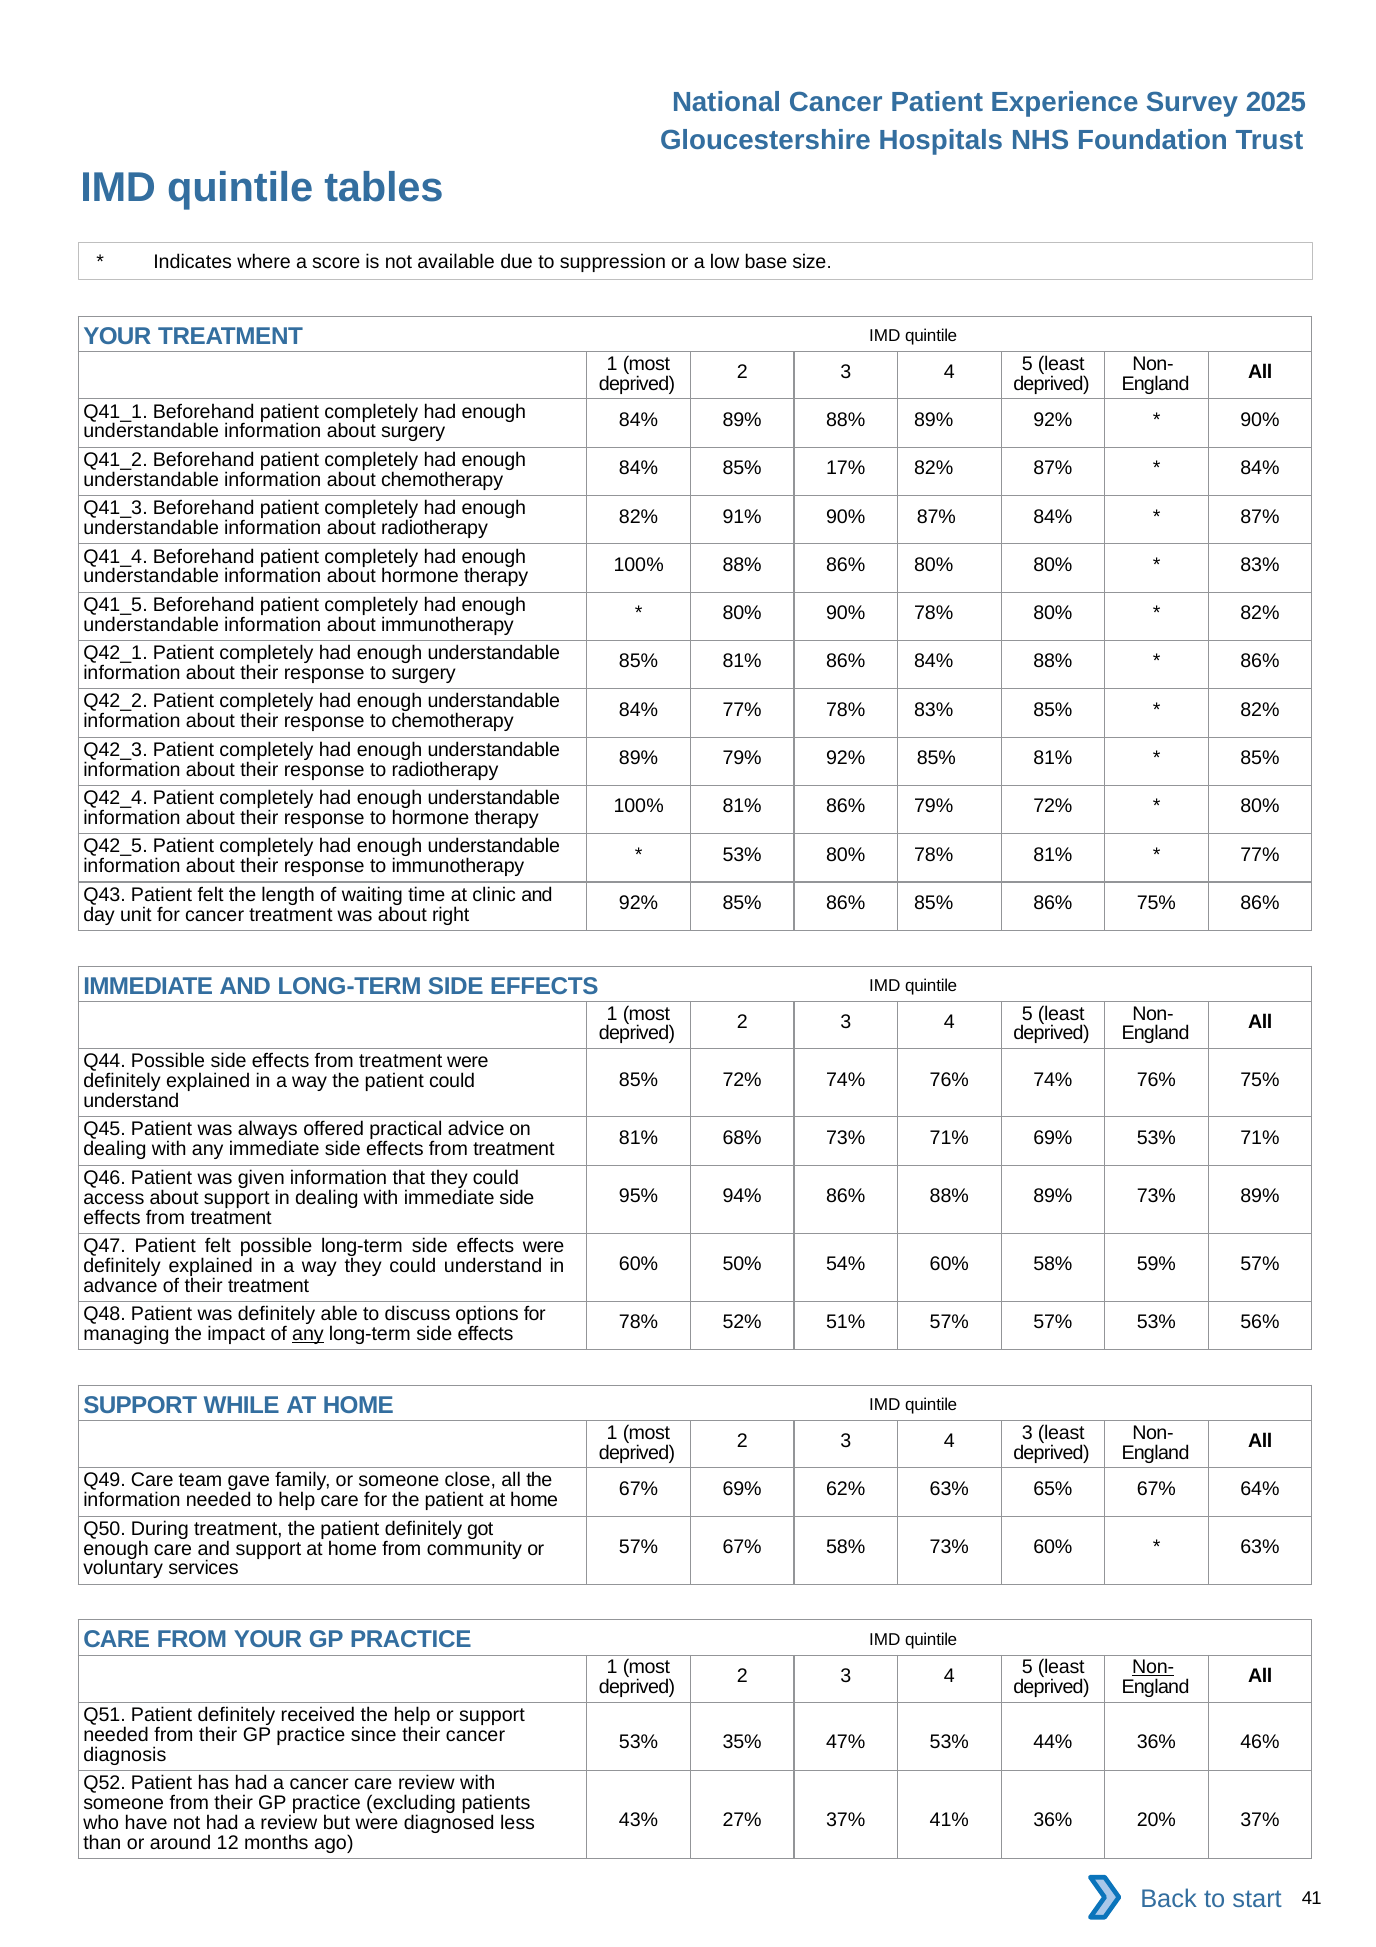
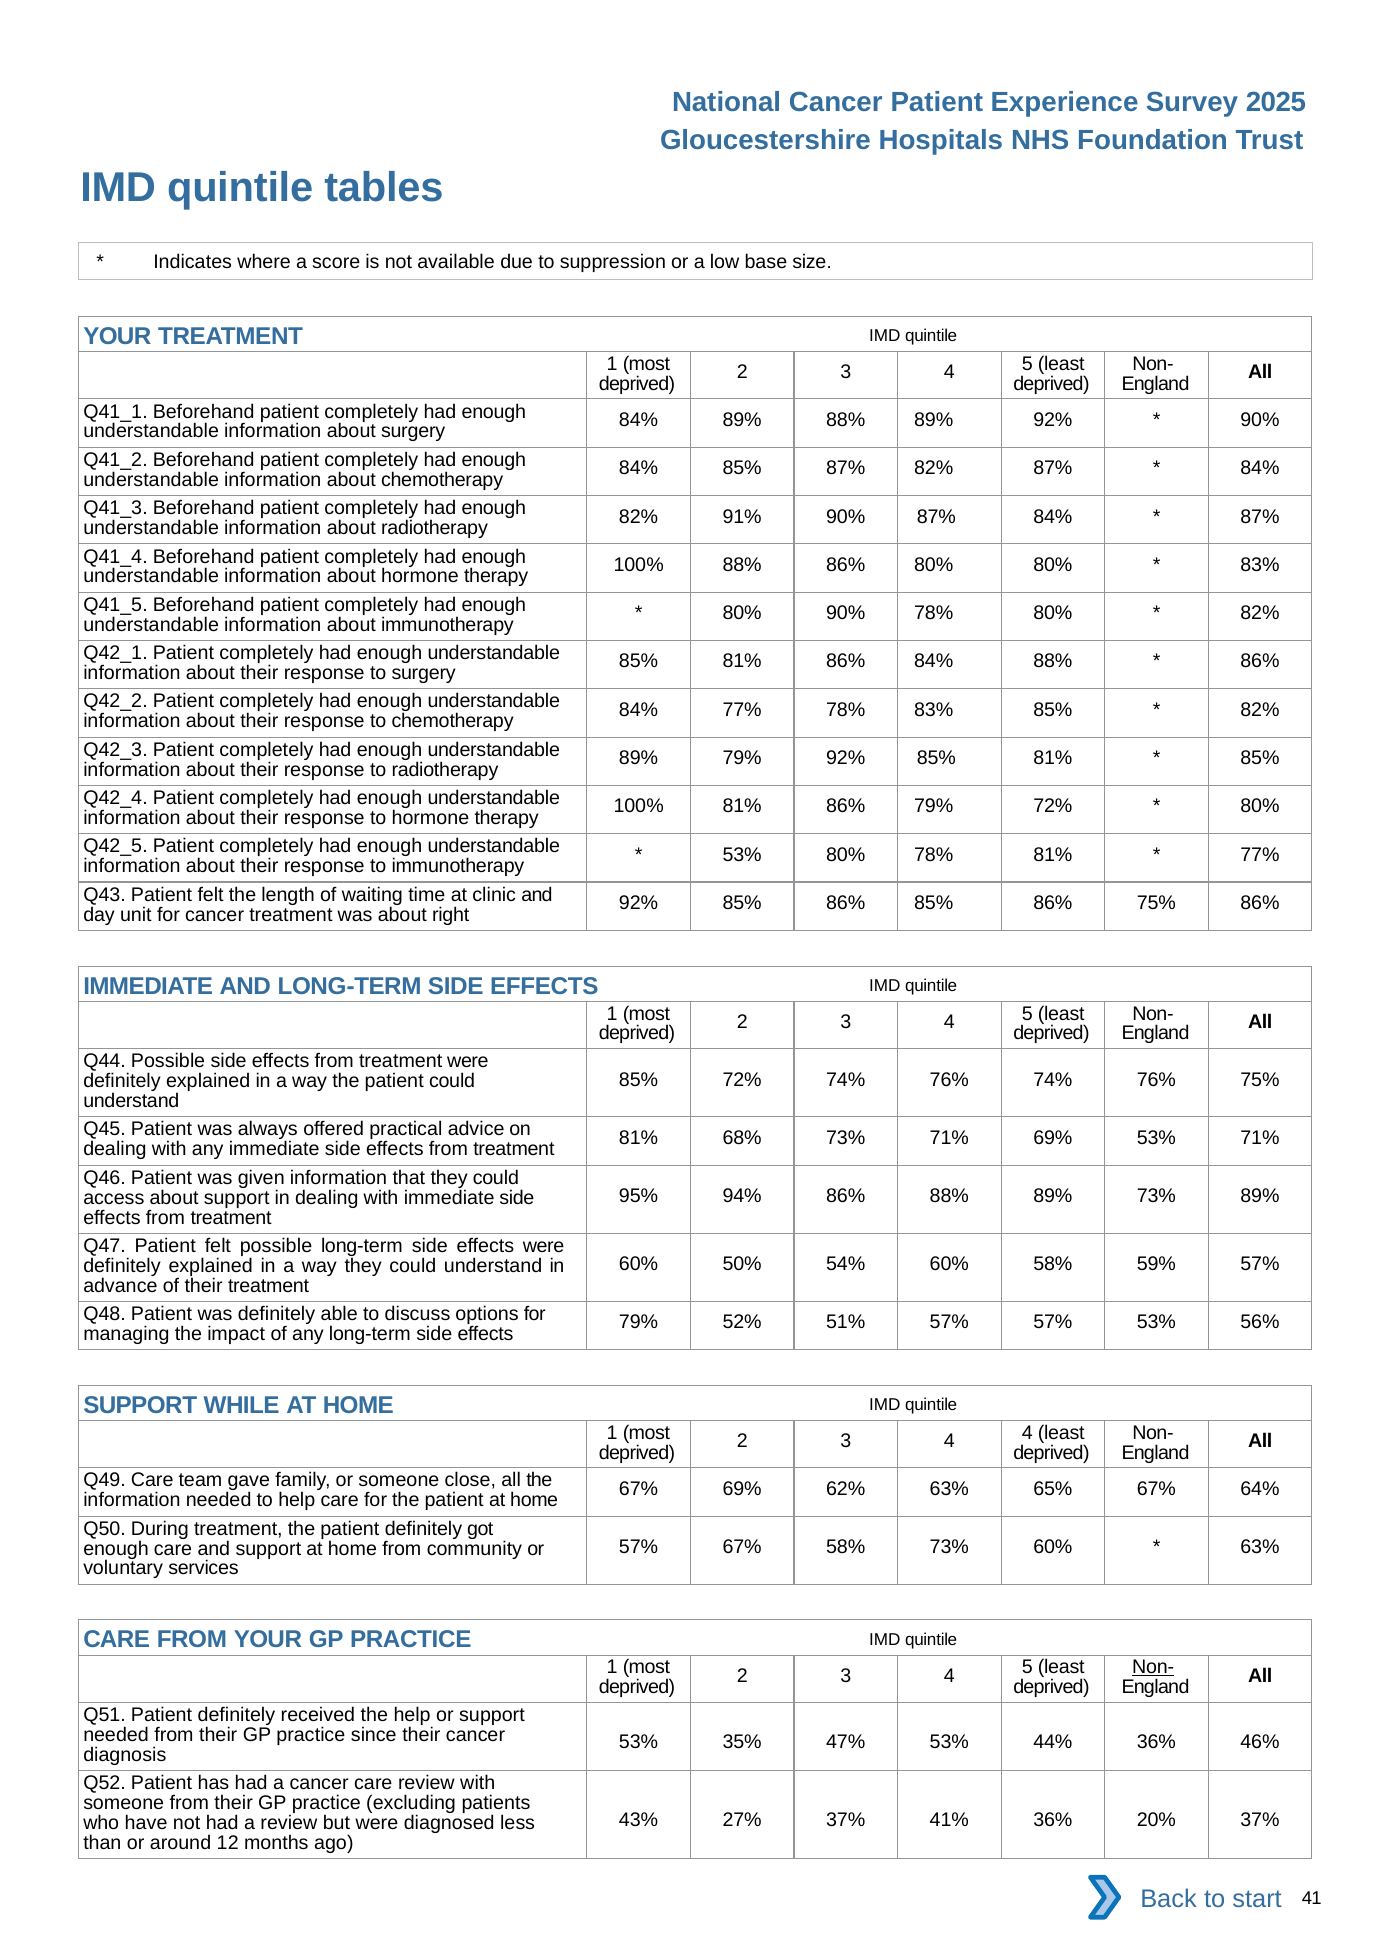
85% 17%: 17% -> 87%
78% at (639, 1323): 78% -> 79%
any at (308, 1334) underline: present -> none
4 3: 3 -> 4
